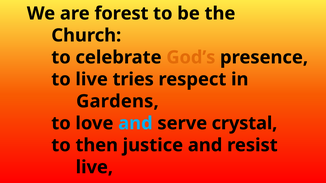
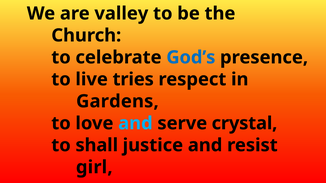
forest: forest -> valley
God’s colour: orange -> blue
then: then -> shall
live at (94, 168): live -> girl
